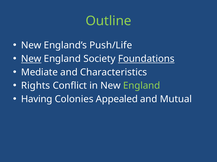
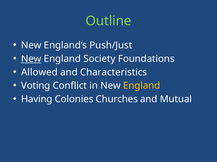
Push/Life: Push/Life -> Push/Just
Foundations underline: present -> none
Mediate: Mediate -> Allowed
Rights: Rights -> Voting
England at (142, 86) colour: light green -> yellow
Appealed: Appealed -> Churches
